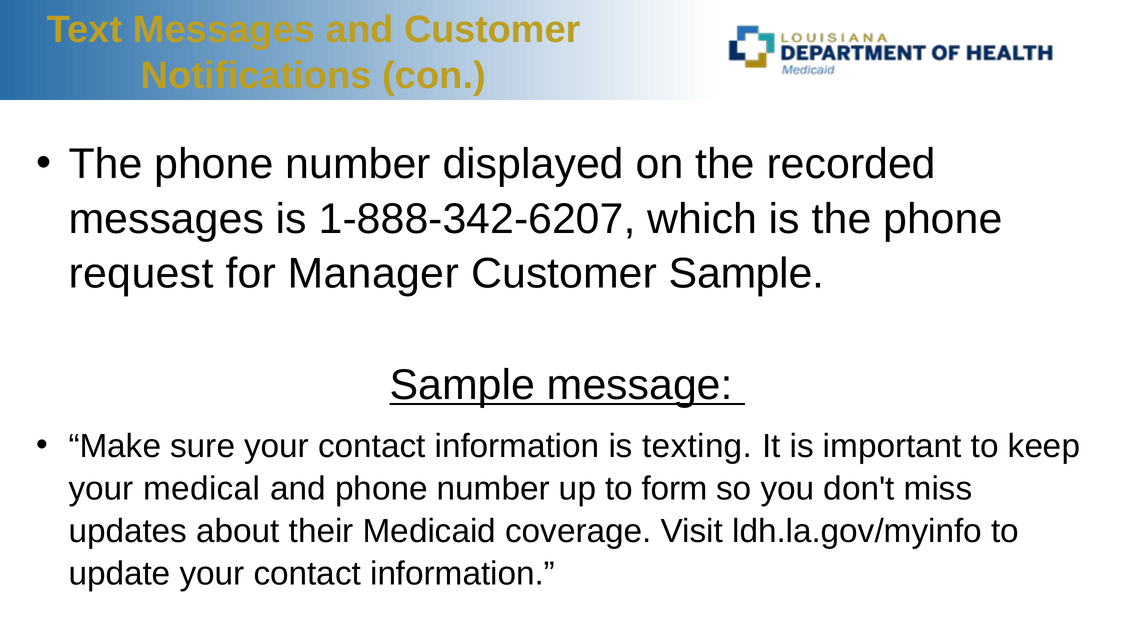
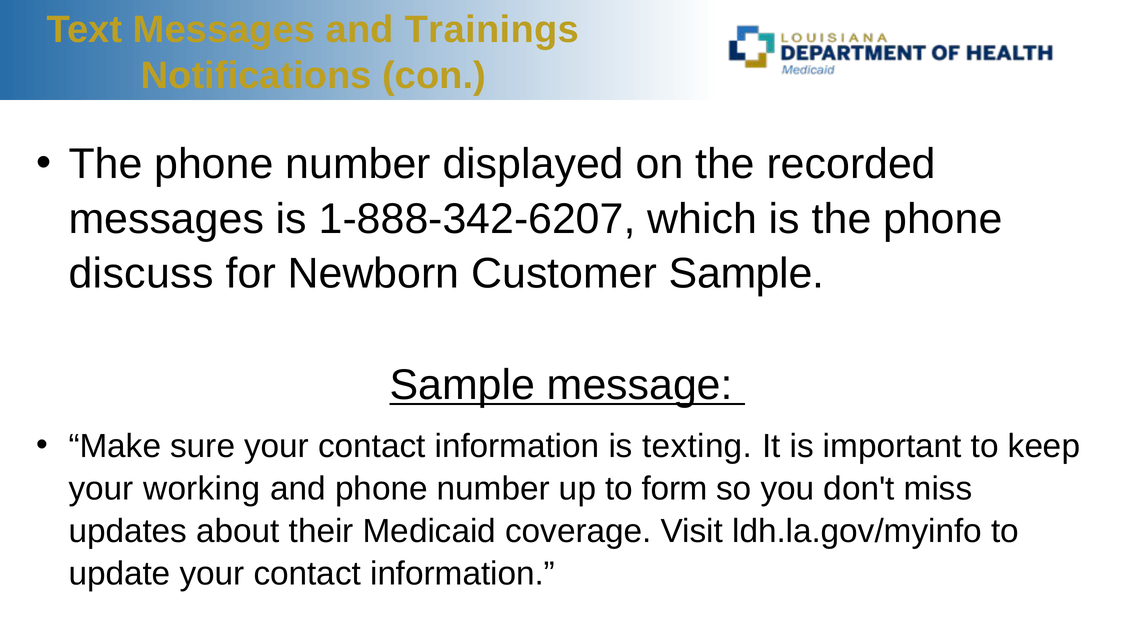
and Customer: Customer -> Trainings
request: request -> discuss
Manager: Manager -> Newborn
medical: medical -> working
